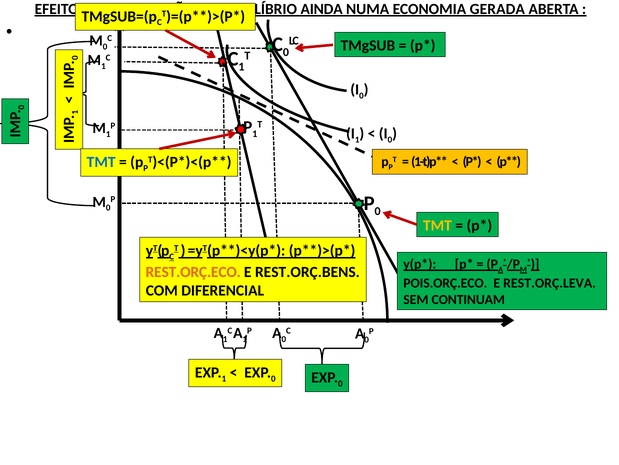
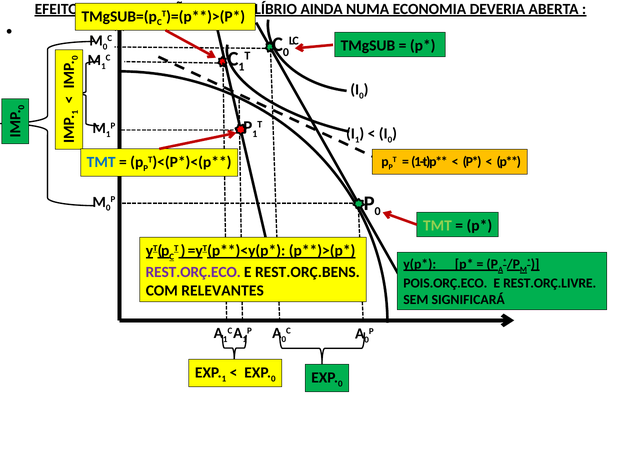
GERADA: GERADA -> DEVERIA
TMT at (437, 225) colour: yellow -> light green
REST.ORÇ.ECO colour: orange -> purple
REST.ORÇ.LEVA: REST.ORÇ.LEVA -> REST.ORÇ.LIVRE
DIFERENCIAL: DIFERENCIAL -> RELEVANTES
CONTINUAM: CONTINUAM -> SIGNIFICARÁ
